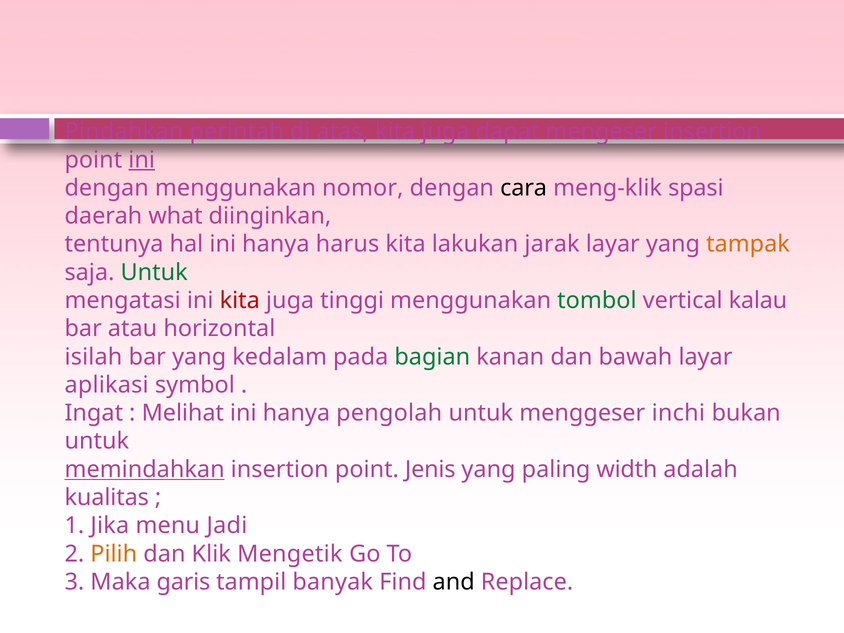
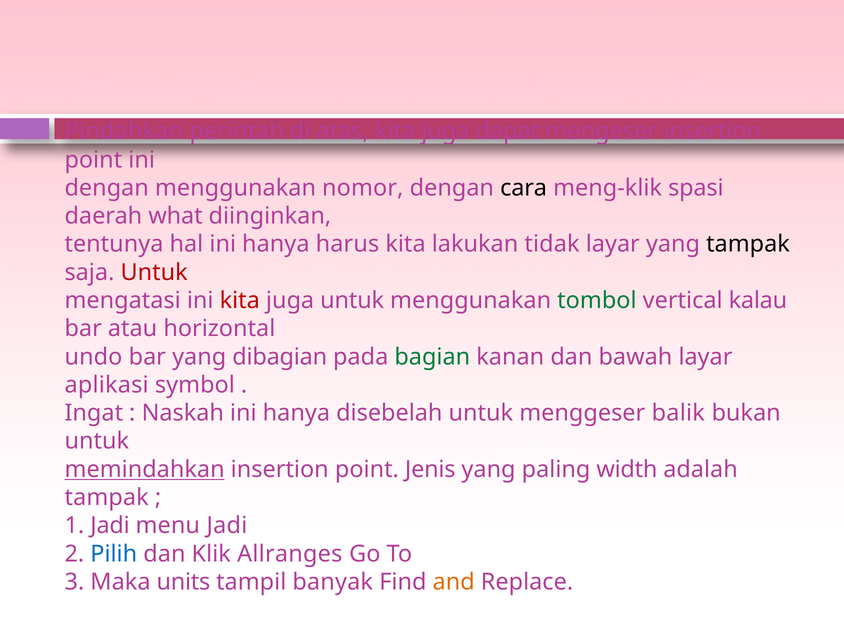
ini at (142, 160) underline: present -> none
jarak: jarak -> tidak
tampak at (748, 244) colour: orange -> black
Untuk at (154, 272) colour: green -> red
juga tinggi: tinggi -> untuk
isilah: isilah -> undo
kedalam: kedalam -> dibagian
Melihat: Melihat -> Naskah
pengolah: pengolah -> disebelah
inchi: inchi -> balik
kualitas at (107, 498): kualitas -> tampak
1 Jika: Jika -> Jadi
Pilih colour: orange -> blue
Mengetik: Mengetik -> Allranges
garis: garis -> units
and colour: black -> orange
